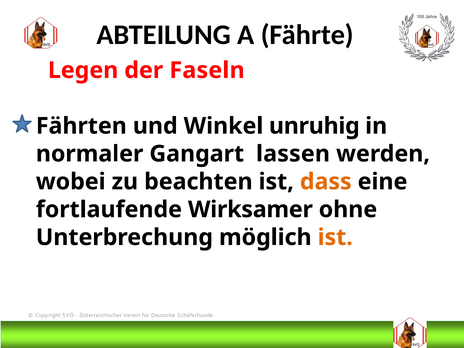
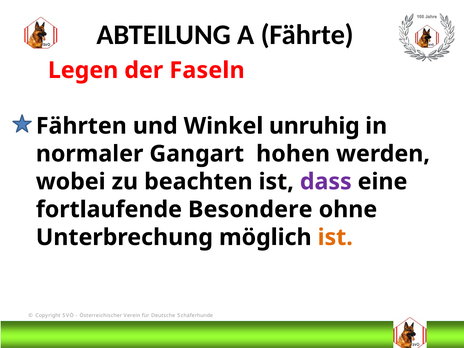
lassen: lassen -> hohen
dass colour: orange -> purple
Wirksamer: Wirksamer -> Besondere
